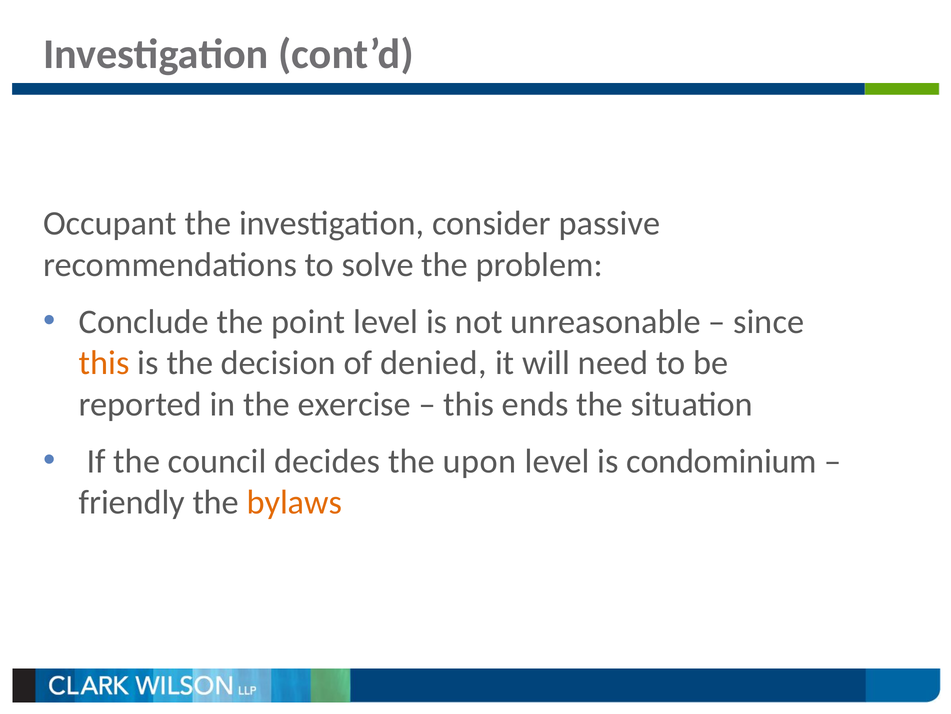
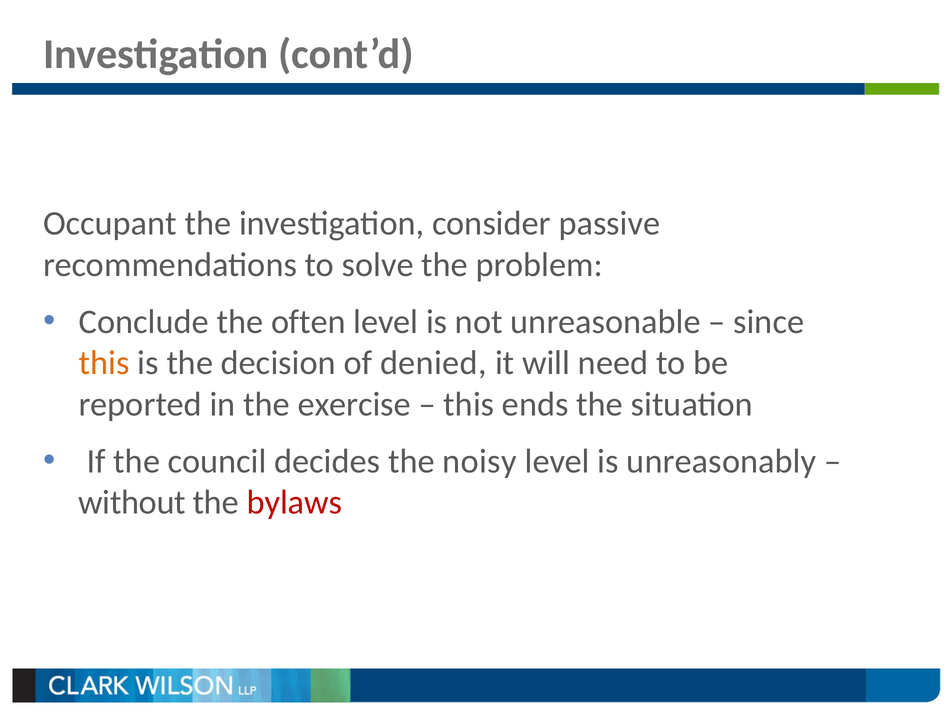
point: point -> often
upon: upon -> noisy
condominium: condominium -> unreasonably
friendly: friendly -> without
bylaws colour: orange -> red
